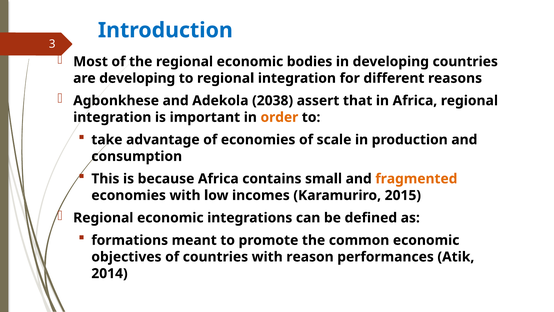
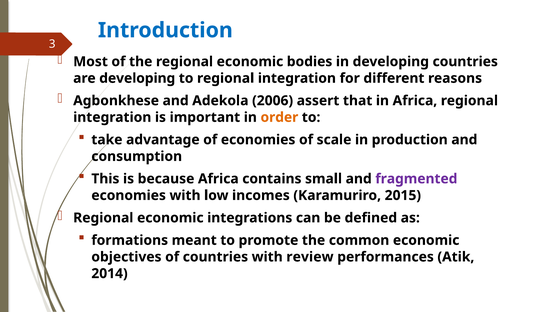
2038: 2038 -> 2006
fragmented colour: orange -> purple
reason: reason -> review
